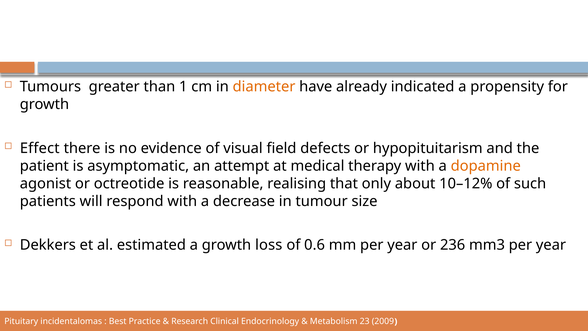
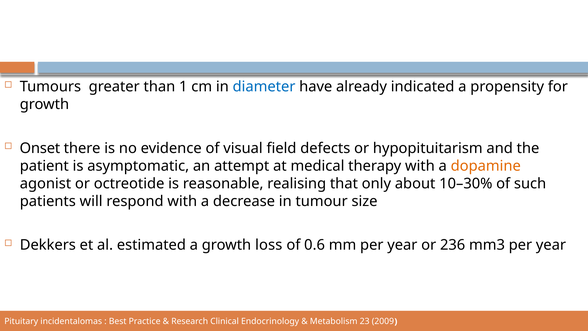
diameter colour: orange -> blue
Effect: Effect -> Onset
10–12%: 10–12% -> 10–30%
